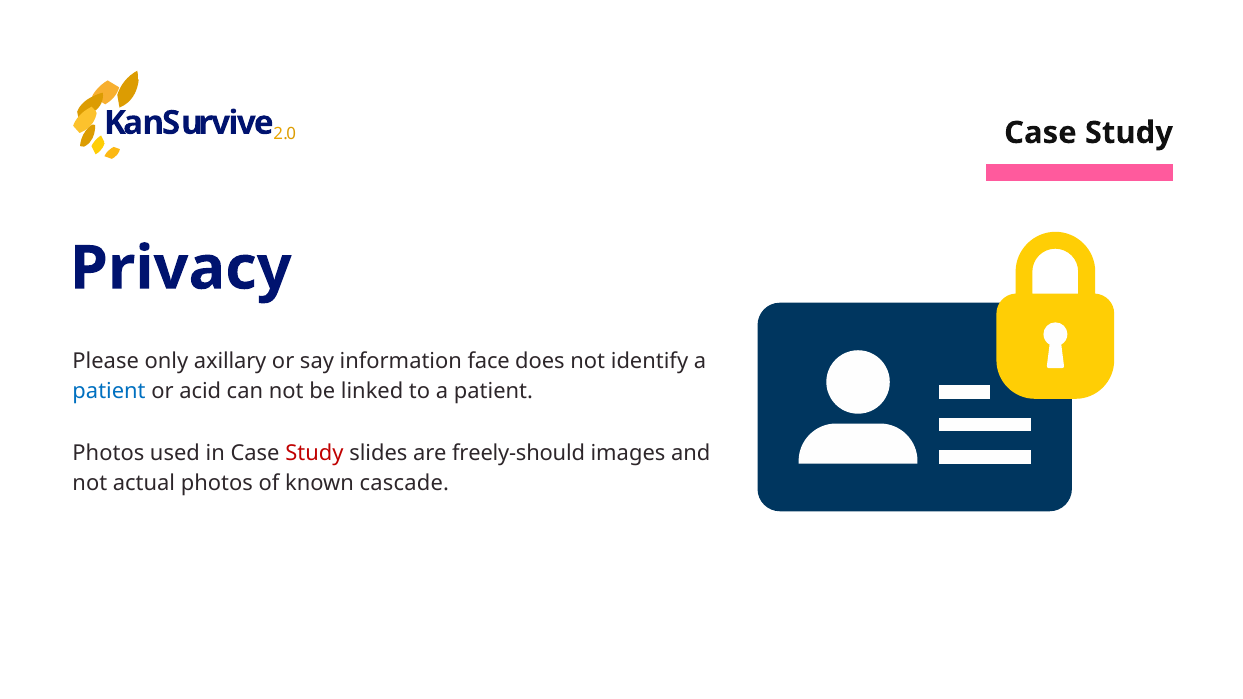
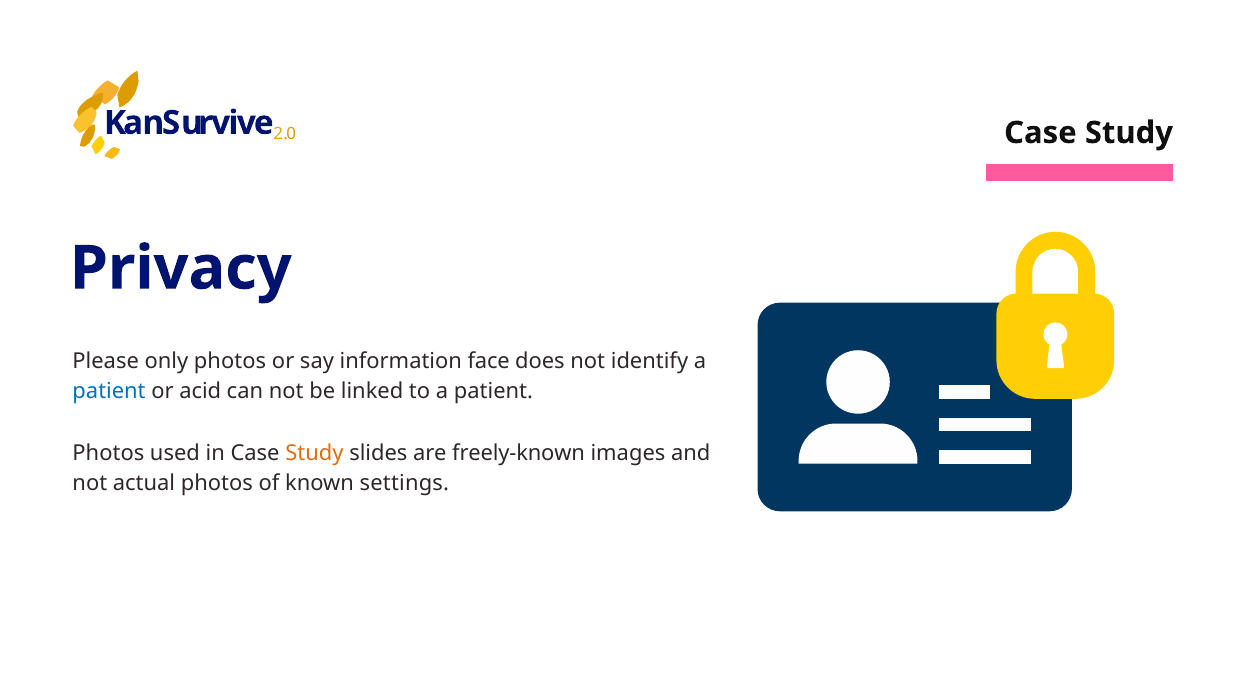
only axillary: axillary -> photos
Study at (314, 453) colour: red -> orange
freely-should: freely-should -> freely-known
cascade: cascade -> settings
